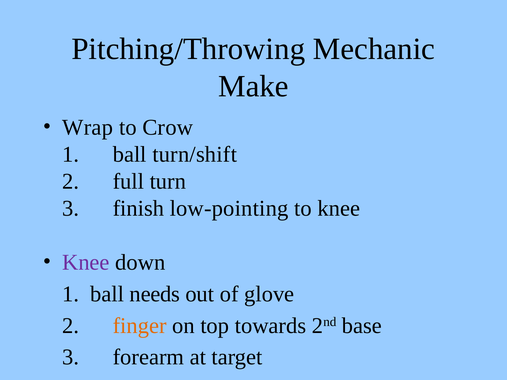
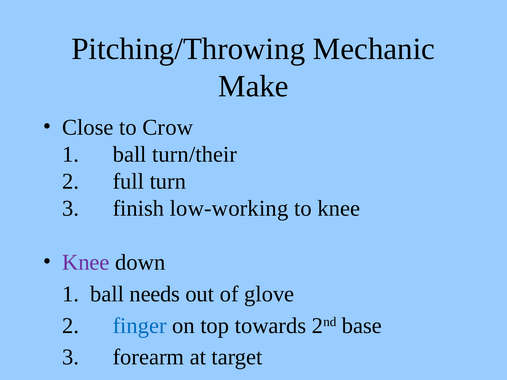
Wrap: Wrap -> Close
turn/shift: turn/shift -> turn/their
low-pointing: low-pointing -> low-working
finger colour: orange -> blue
